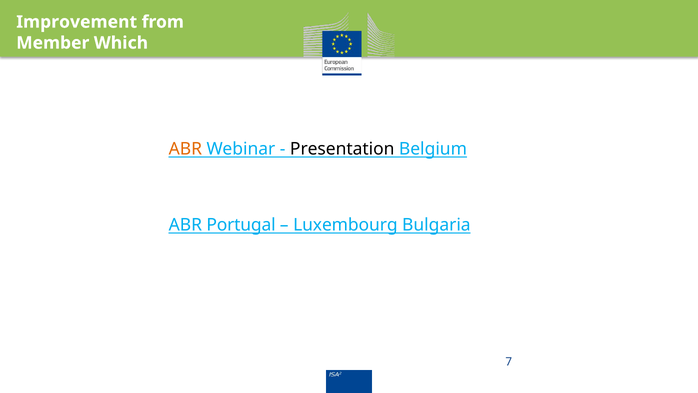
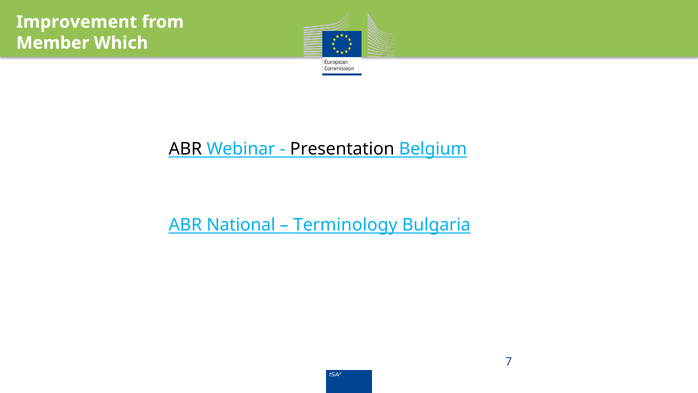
ABR at (185, 149) colour: orange -> black
Portugal: Portugal -> National
Luxembourg: Luxembourg -> Terminology
